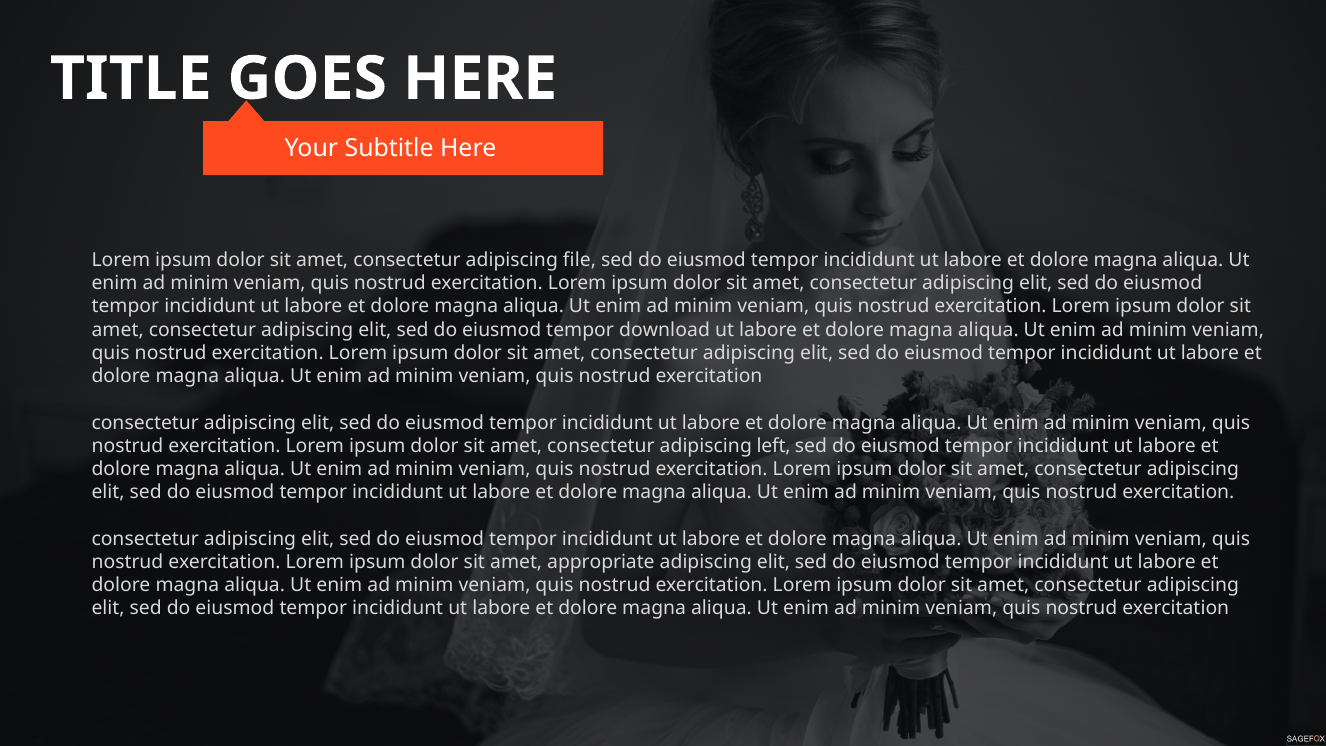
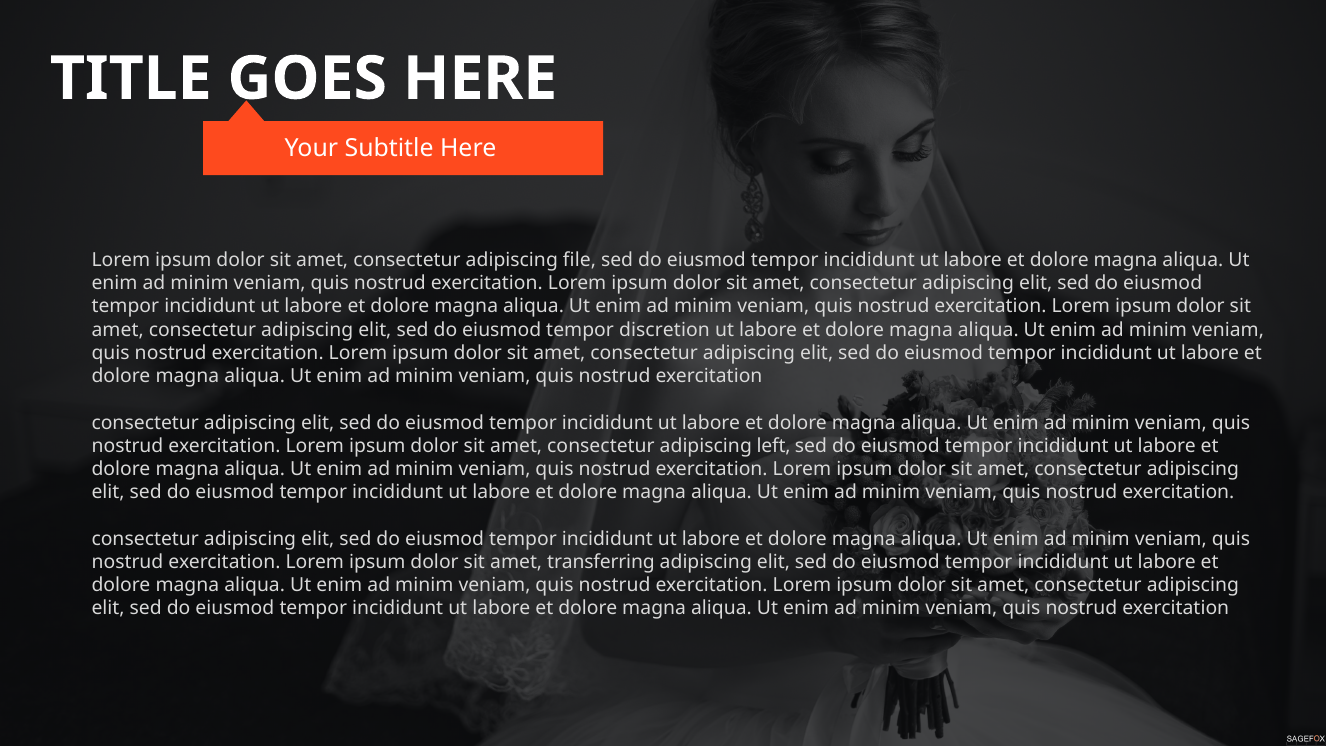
download: download -> discretion
appropriate: appropriate -> transferring
